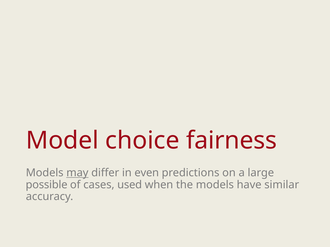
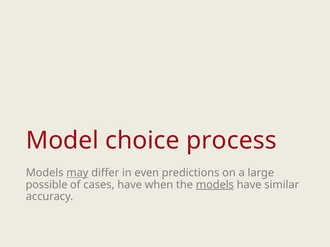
fairness: fairness -> process
cases used: used -> have
models at (215, 185) underline: none -> present
